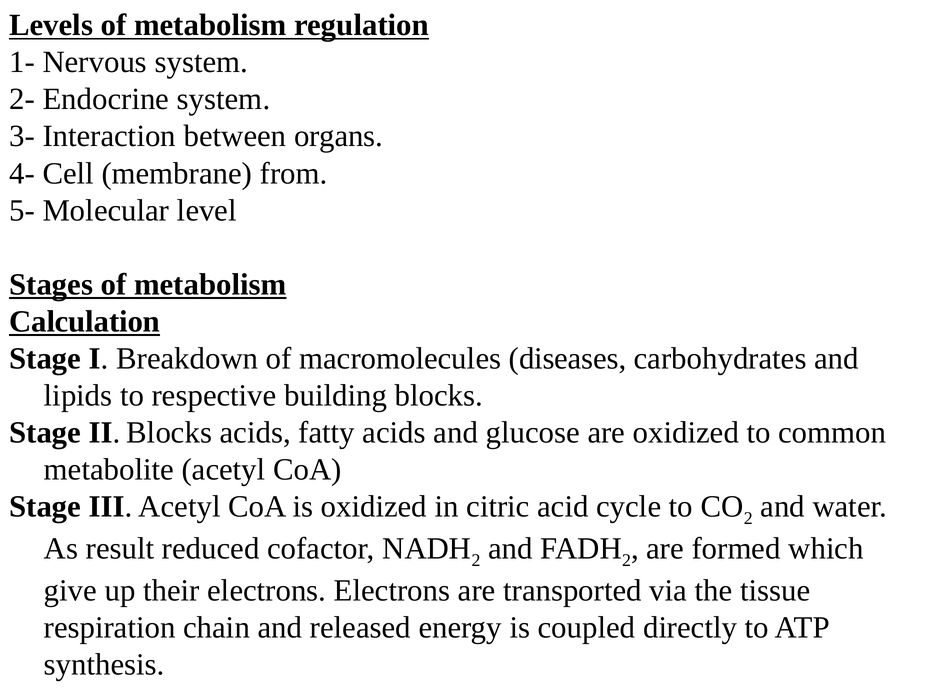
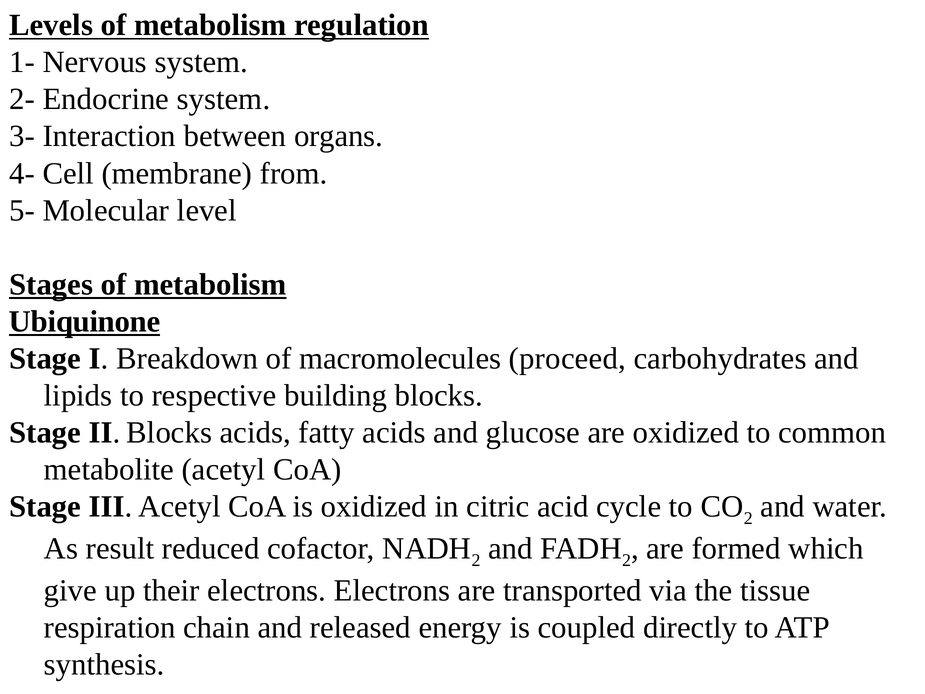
Calculation: Calculation -> Ubiquinone
diseases: diseases -> proceed
